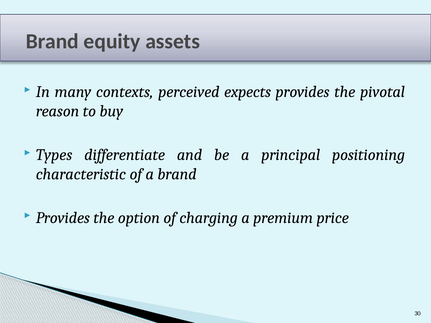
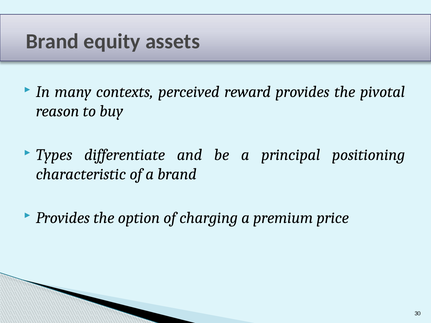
expects: expects -> reward
